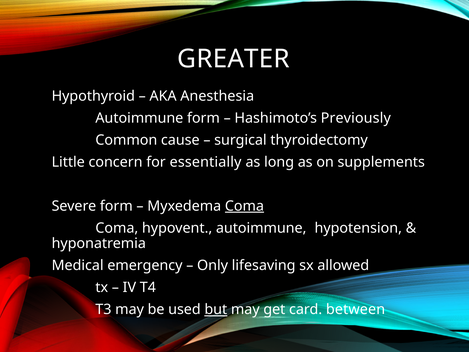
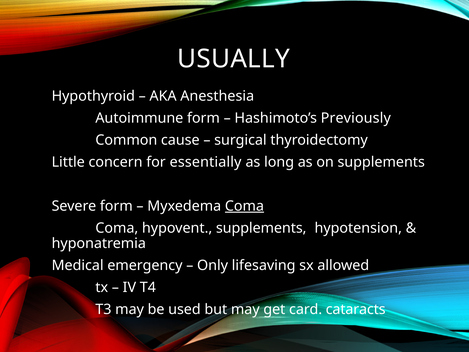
GREATER: GREATER -> USUALLY
hypovent autoimmune: autoimmune -> supplements
but underline: present -> none
between: between -> cataracts
